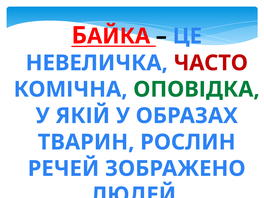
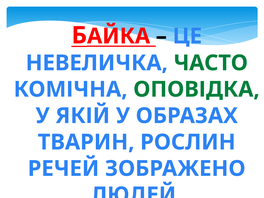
ЧАСТО colour: red -> green
